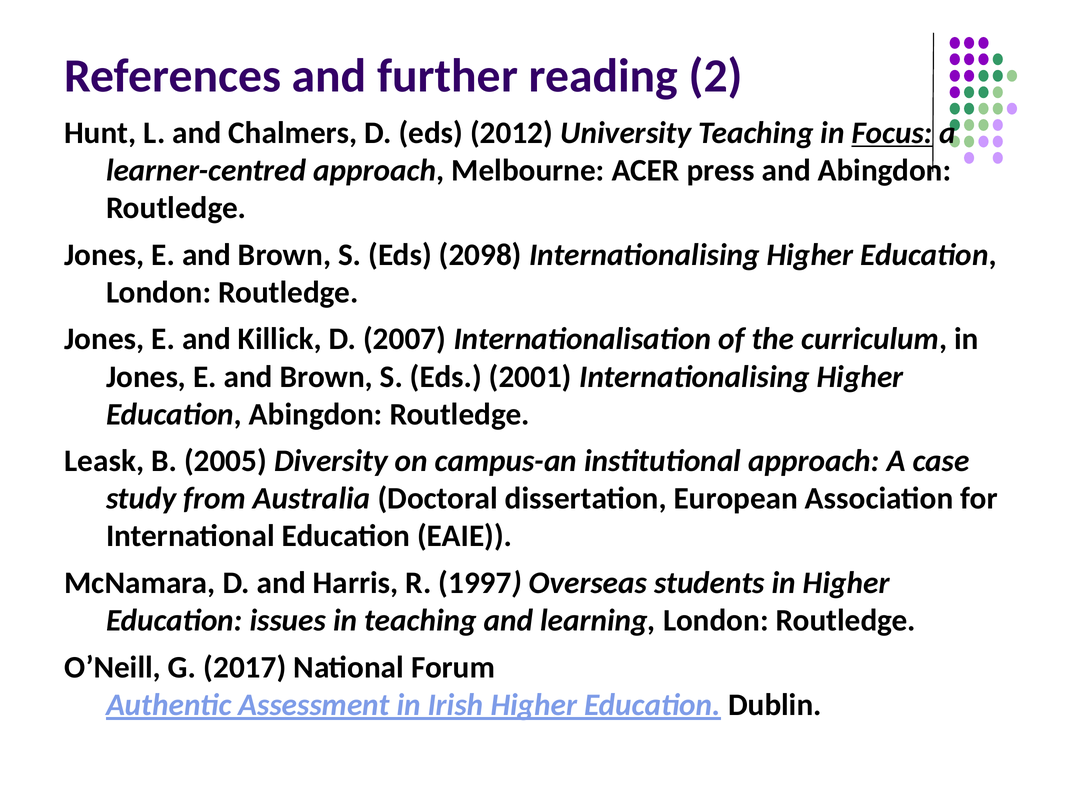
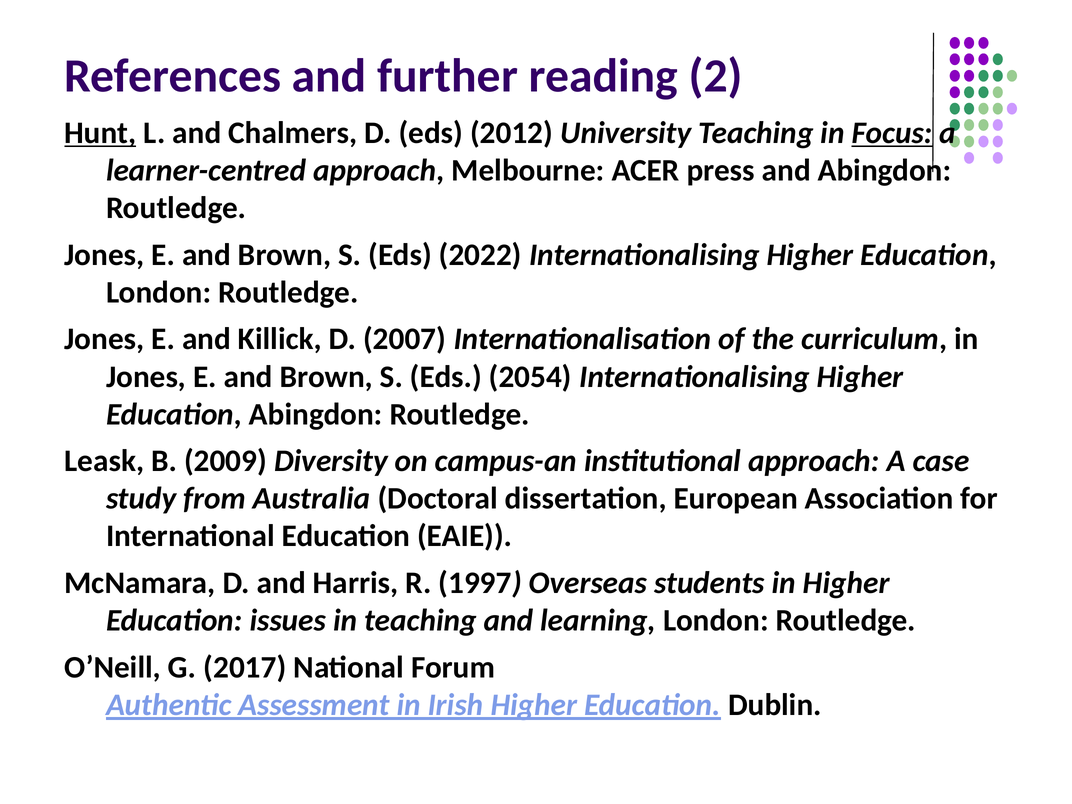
Hunt underline: none -> present
2098: 2098 -> 2022
2001: 2001 -> 2054
2005: 2005 -> 2009
